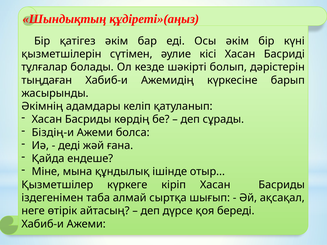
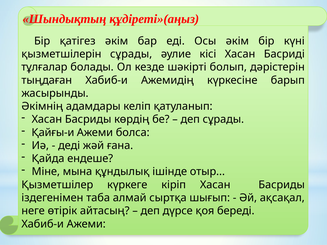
қызметшілерін сүтімен: сүтімен -> сұрады
Біздің-и: Біздің-и -> Қайғы-и
